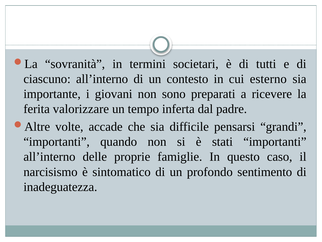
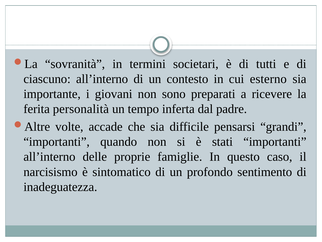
valorizzare: valorizzare -> personalità
